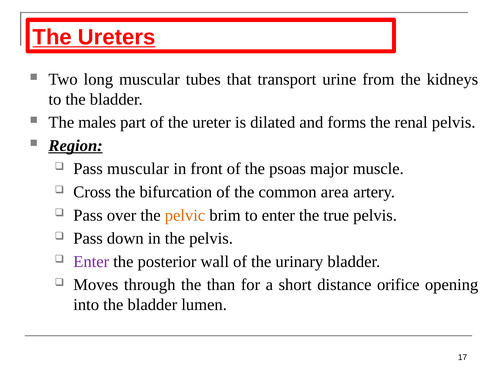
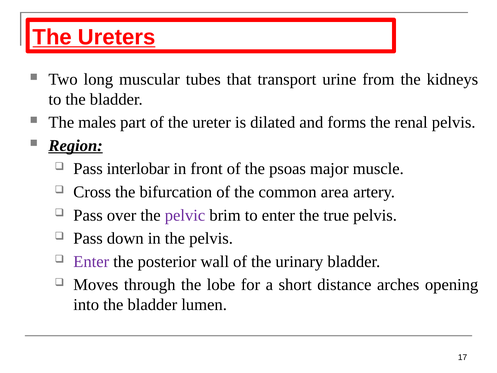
Pass muscular: muscular -> interlobar
pelvic colour: orange -> purple
than: than -> lobe
orifice: orifice -> arches
